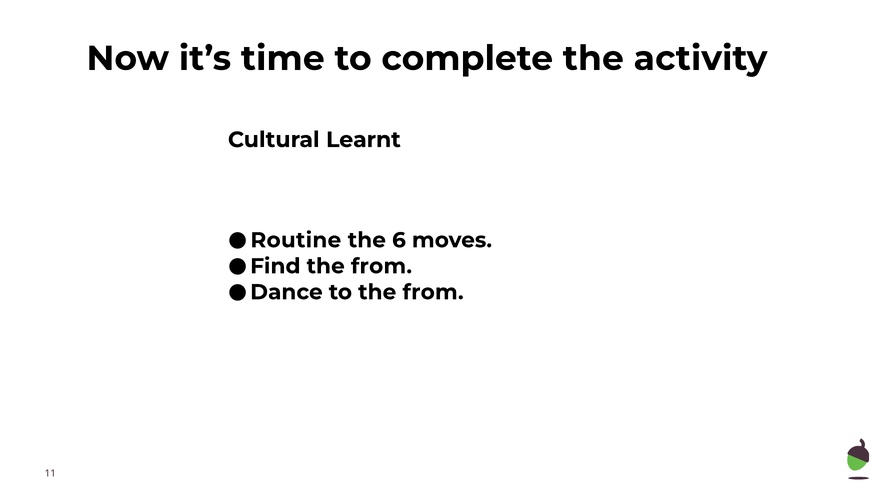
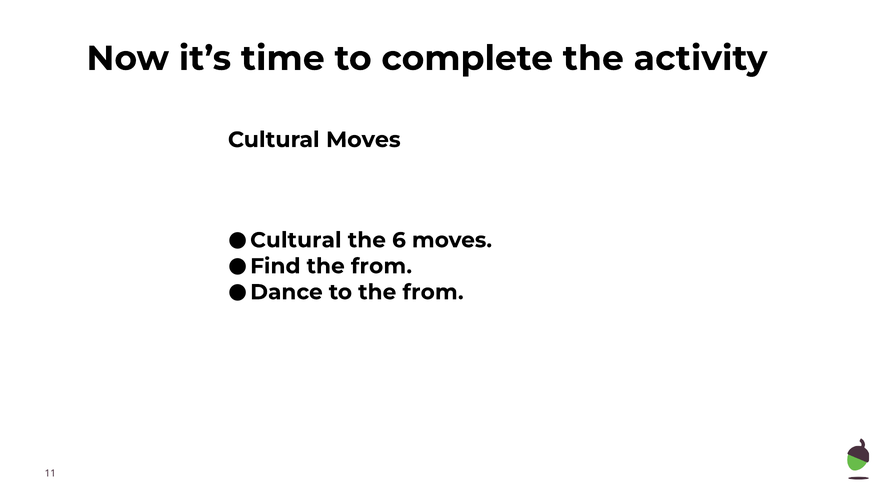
Cultural Learnt: Learnt -> Moves
Routine at (296, 240): Routine -> Cultural
